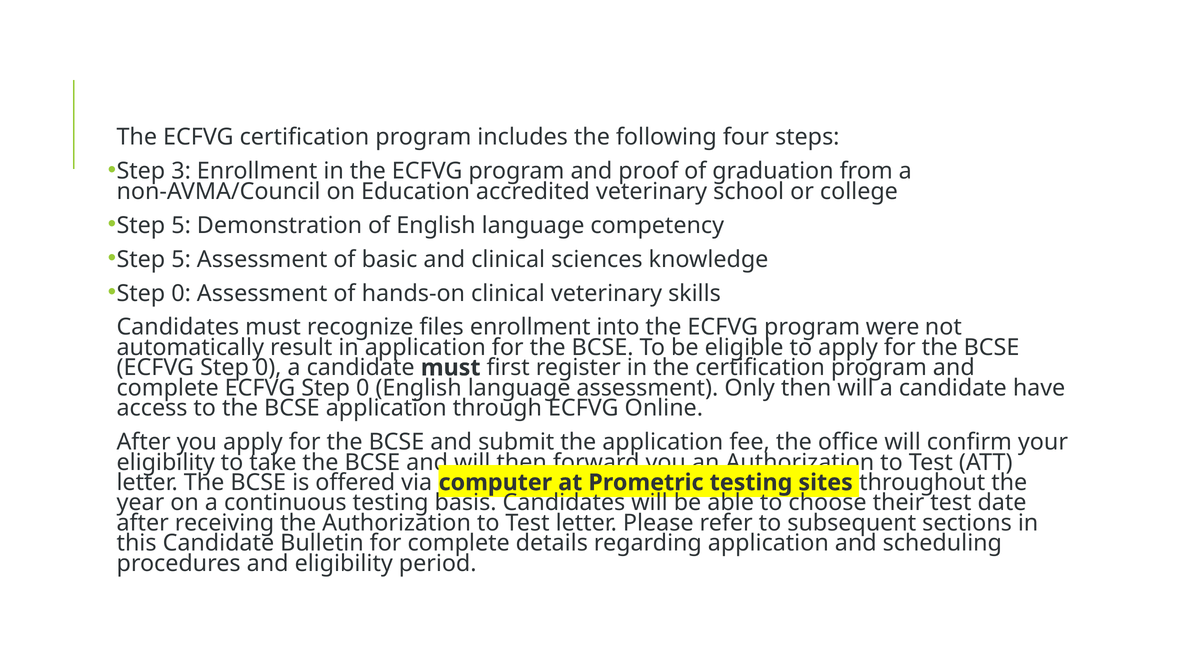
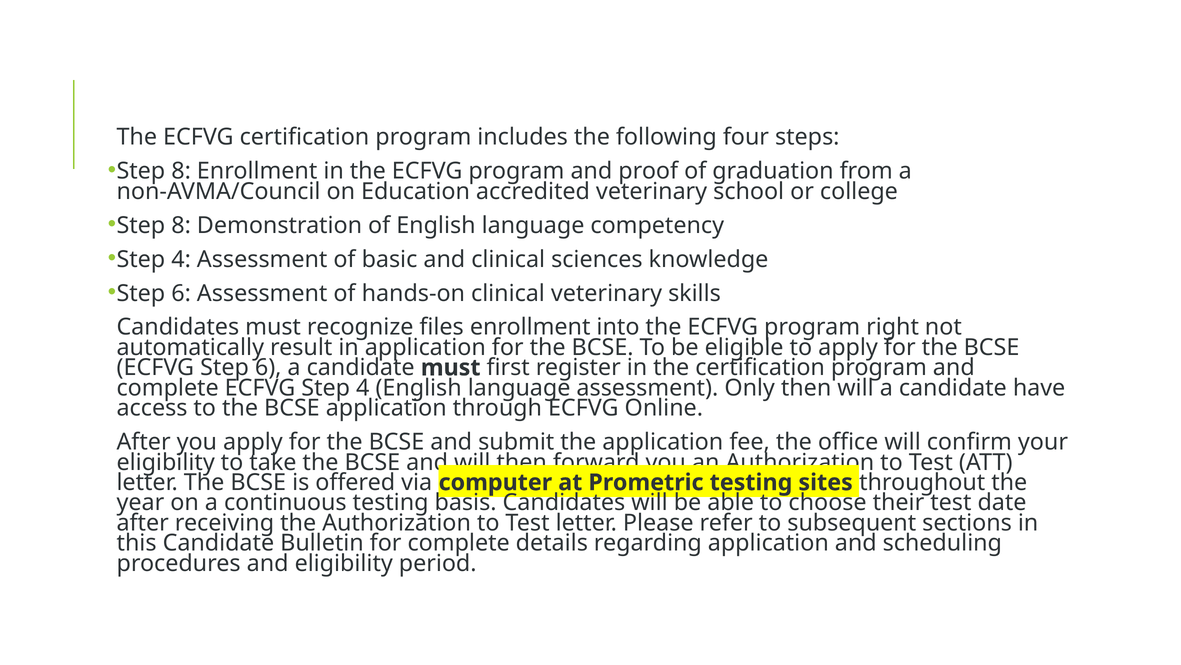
3 at (181, 171): 3 -> 8
5 at (181, 225): 5 -> 8
5 at (181, 259): 5 -> 4
0 at (181, 293): 0 -> 6
were: were -> right
0 at (268, 367): 0 -> 6
complete ECFVG Step 0: 0 -> 4
